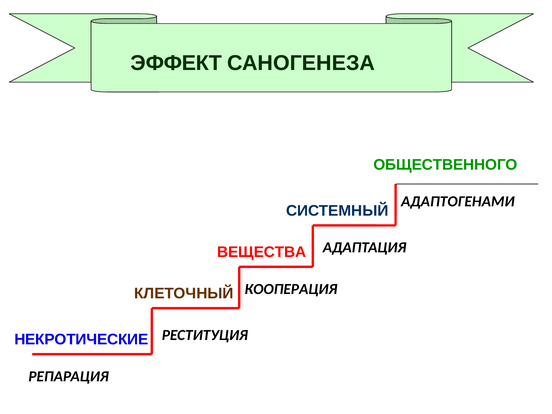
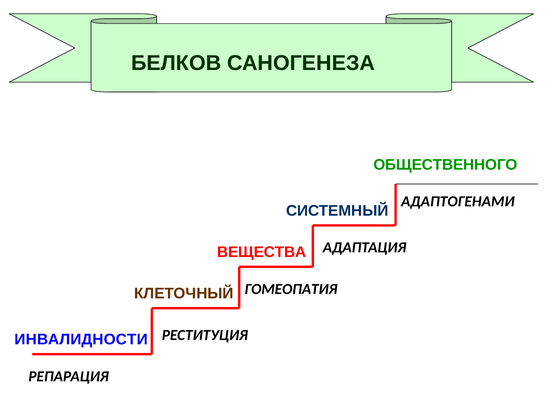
ЭФФЕКТ: ЭФФЕКТ -> БЕЛКОВ
КООПЕРАЦИЯ: КООПЕРАЦИЯ -> ГОМЕОПАТИЯ
НЕКРОТИЧЕСКИЕ: НЕКРОТИЧЕСКИЕ -> ИНВАЛИДНОСТИ
